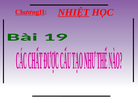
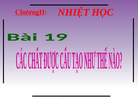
NHIỆT underline: present -> none
